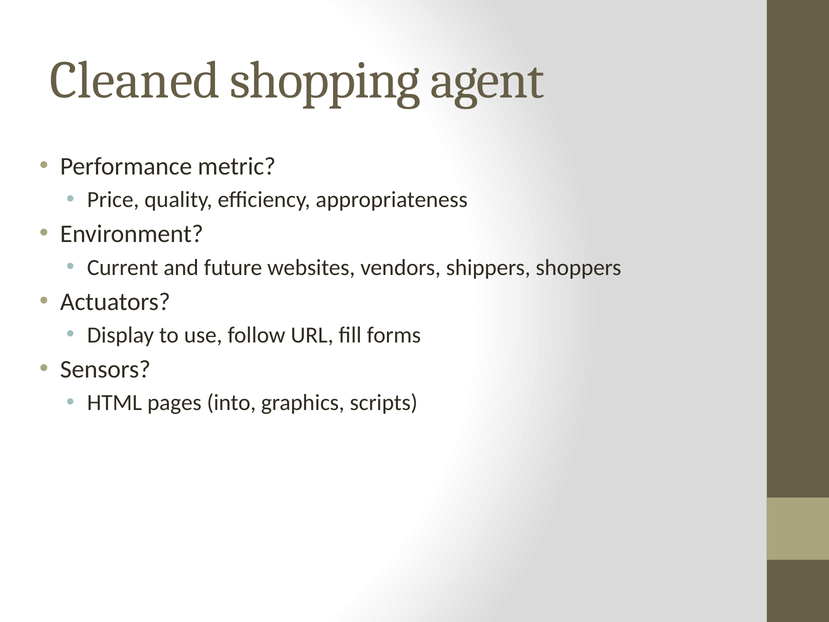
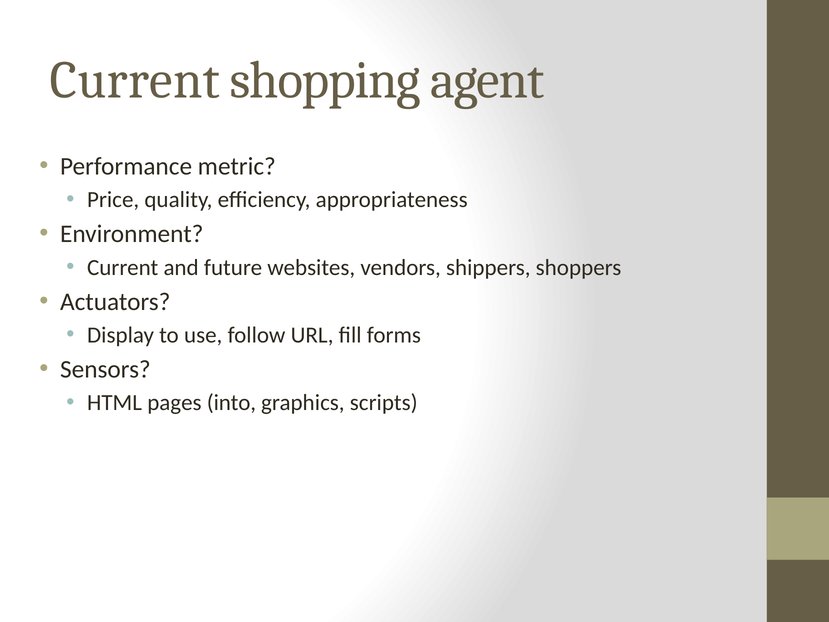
Cleaned at (135, 80): Cleaned -> Current
